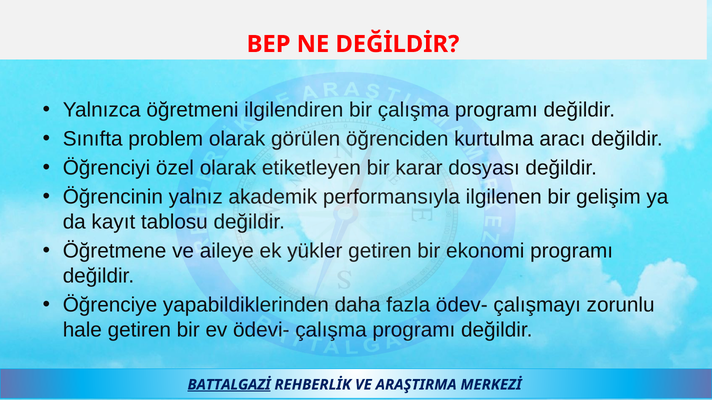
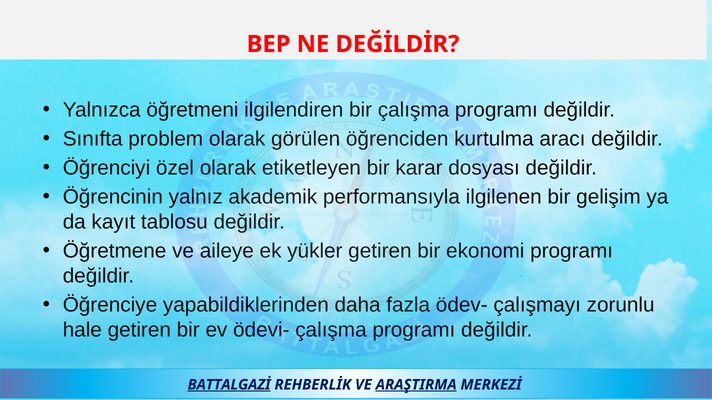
ARAŞTIRMA underline: none -> present
